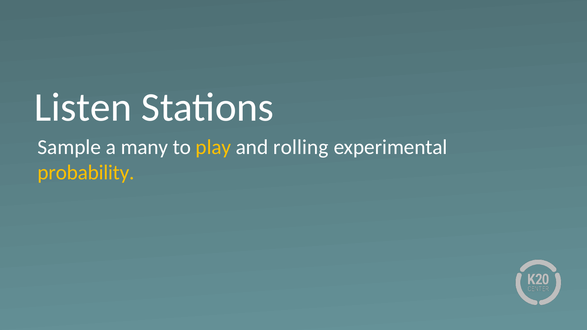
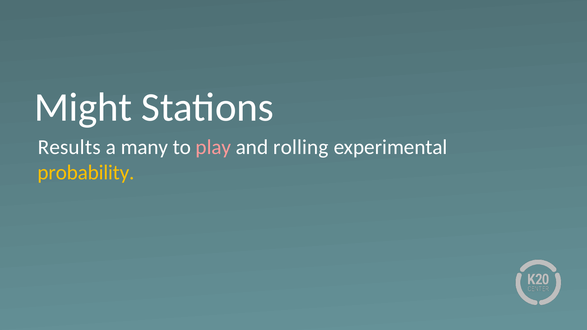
Listen: Listen -> Might
Sample: Sample -> Results
play colour: yellow -> pink
